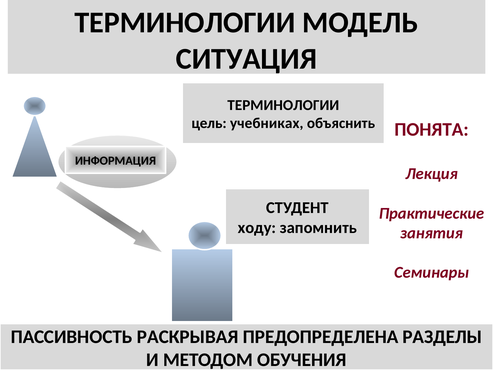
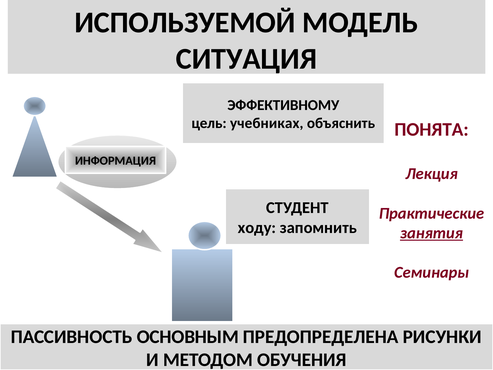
ТЕРМИНОЛОГИИ at (185, 23): ТЕРМИНОЛОГИИ -> ИСПОЛЬЗУЕМОЙ
ТЕРМИНОЛОГИИ at (283, 105): ТЕРМИНОЛОГИИ -> ЭФФЕКТИВНОМУ
занятия underline: none -> present
РАСКРЫВАЯ: РАСКРЫВАЯ -> ОСНОВНЫМ
РАЗДЕЛЫ: РАЗДЕЛЫ -> РИСУНКИ
